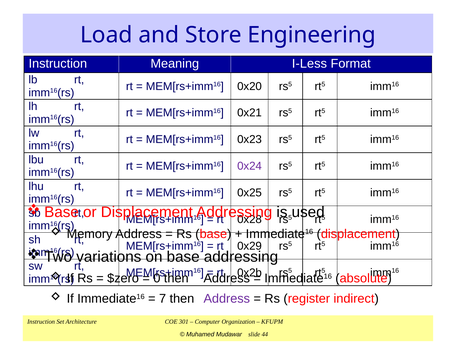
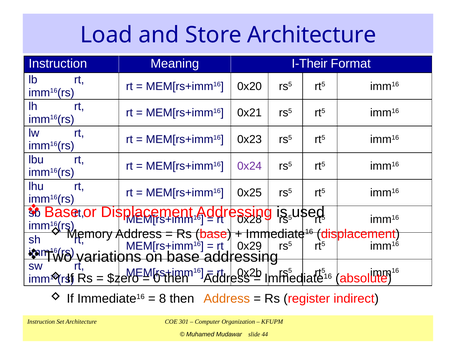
Store Engineering: Engineering -> Architecture
I-Less: I-Less -> I-Their
7: 7 -> 8
Address at (227, 299) colour: purple -> orange
